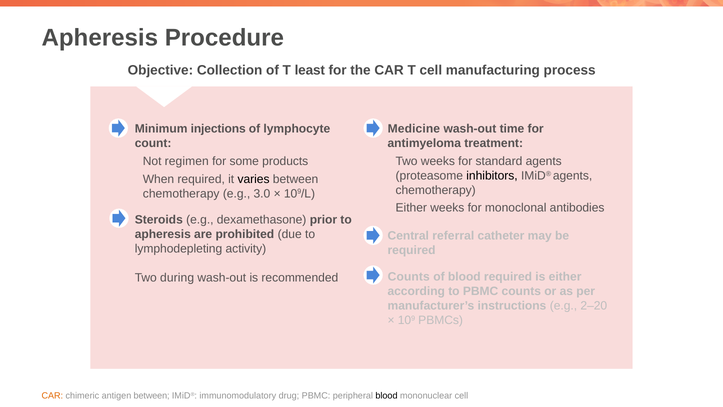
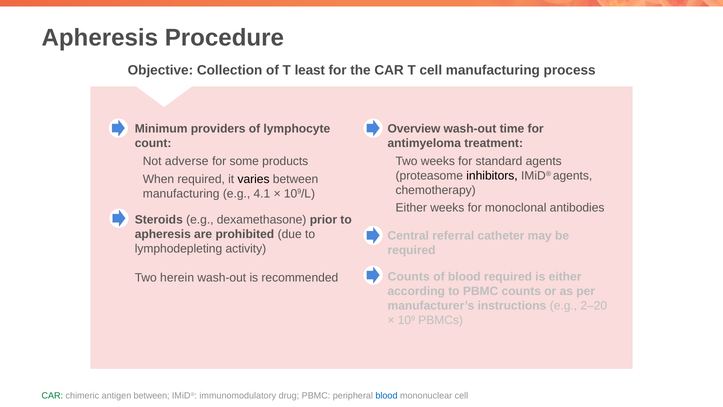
injections: injections -> providers
Medicine: Medicine -> Overview
regimen: regimen -> adverse
chemotherapy at (181, 193): chemotherapy -> manufacturing
3.0: 3.0 -> 4.1
during: during -> herein
CAR at (52, 396) colour: orange -> green
blood at (386, 396) colour: black -> blue
